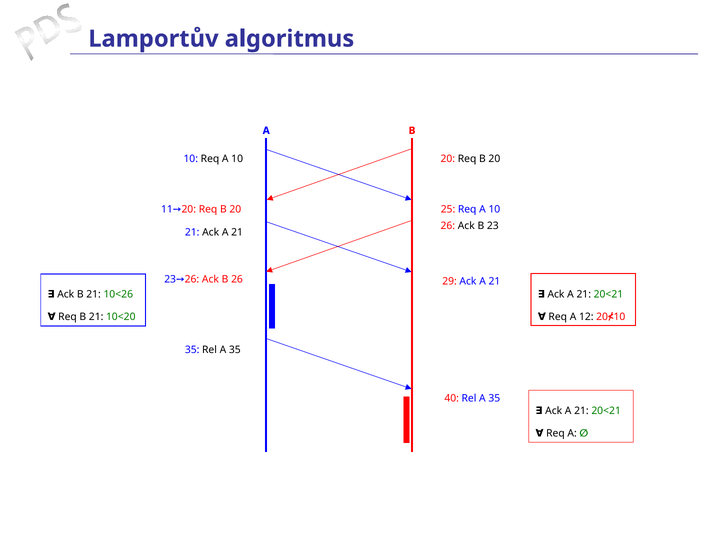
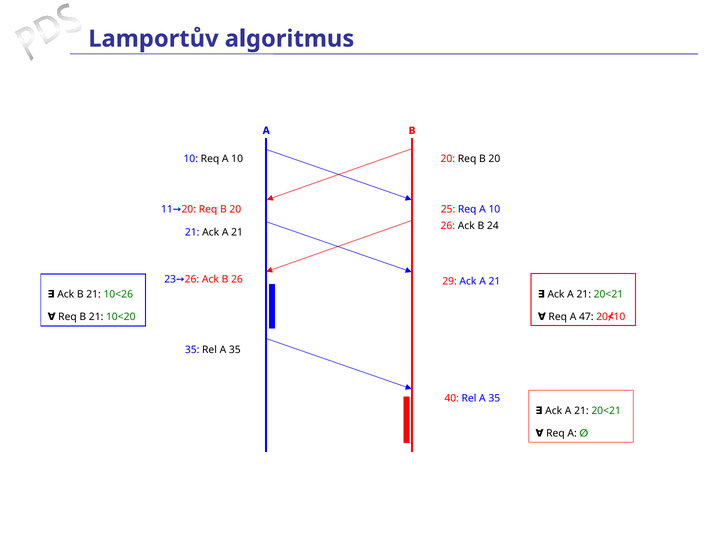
23: 23 -> 24
12: 12 -> 47
